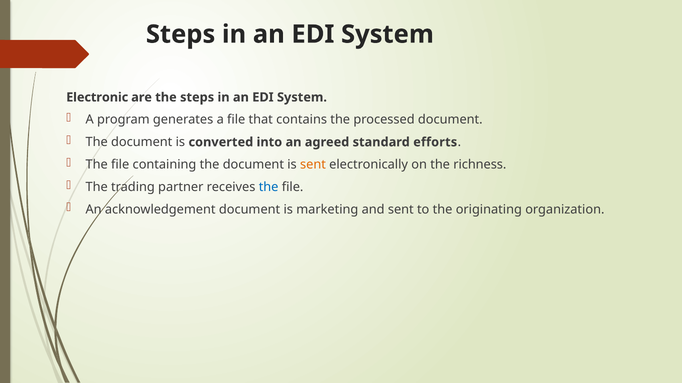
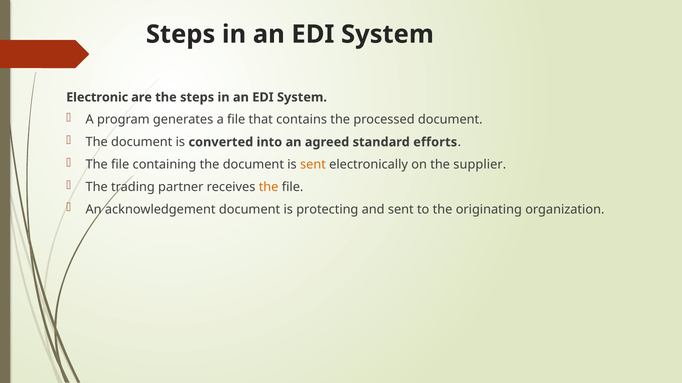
richness: richness -> supplier
the at (269, 187) colour: blue -> orange
marketing: marketing -> protecting
